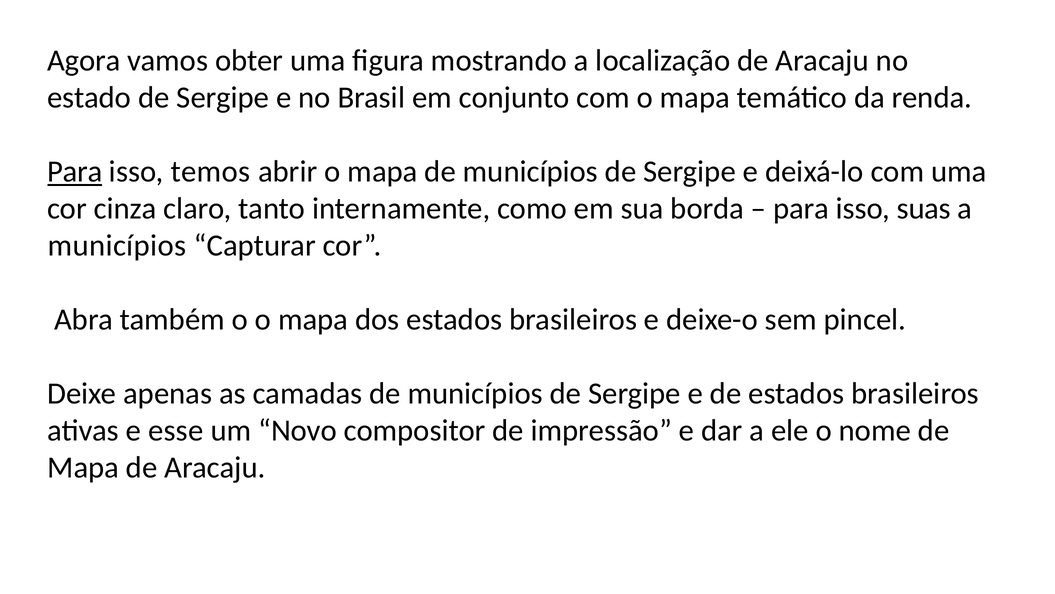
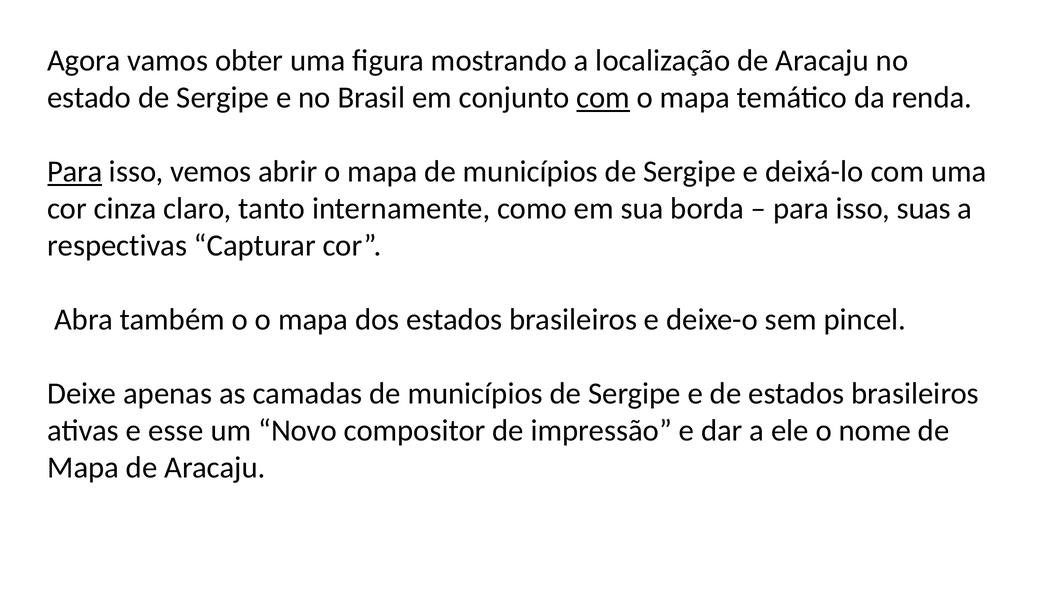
com at (603, 98) underline: none -> present
temos: temos -> vemos
municípios at (117, 245): municípios -> respectivas
